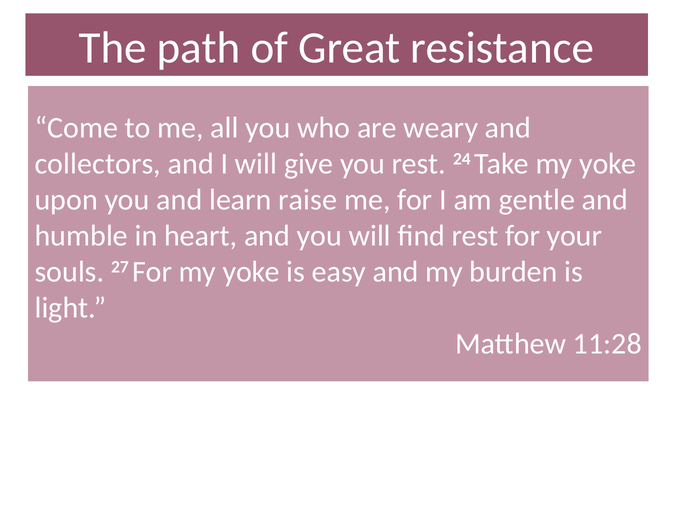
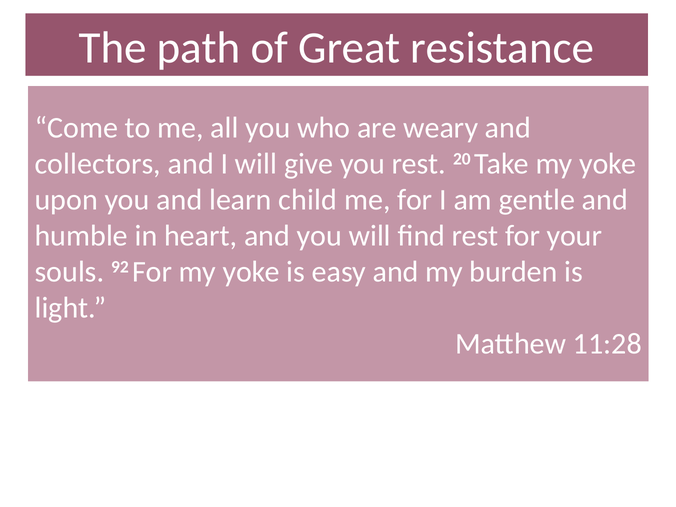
24: 24 -> 20
raise: raise -> child
27: 27 -> 92
